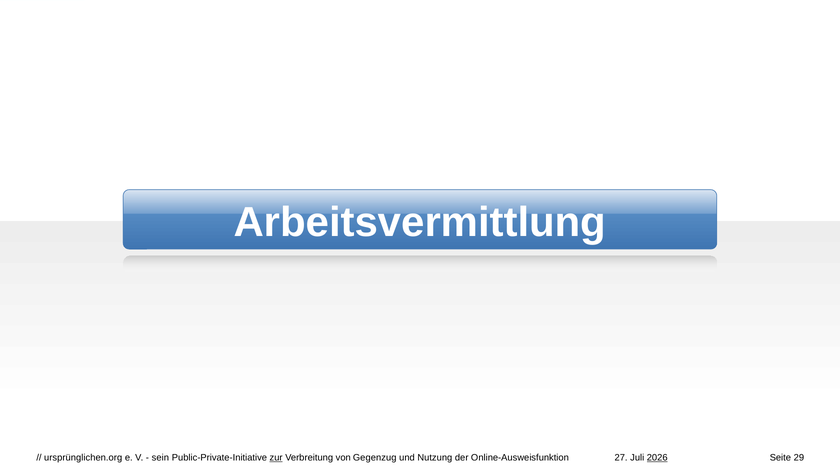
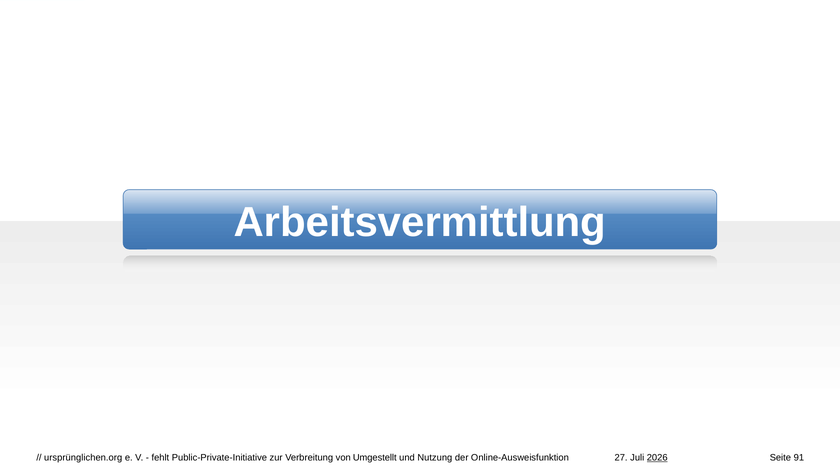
sein: sein -> fehlt
zur underline: present -> none
Gegenzug: Gegenzug -> Umgestellt
29: 29 -> 91
